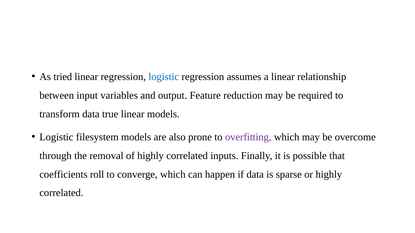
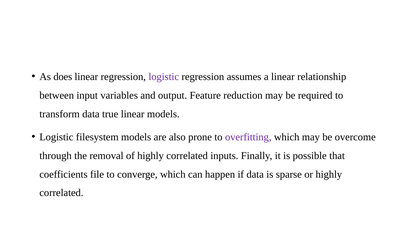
tried: tried -> does
logistic at (164, 77) colour: blue -> purple
roll: roll -> file
